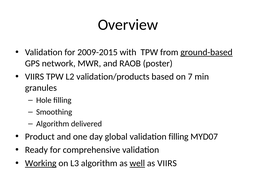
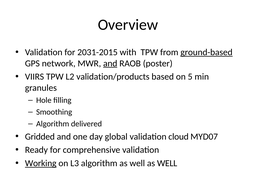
2009-2015: 2009-2015 -> 2031-2015
and at (110, 63) underline: none -> present
7: 7 -> 5
Product: Product -> Gridded
validation filling: filling -> cloud
well at (137, 163) underline: present -> none
VIIRS at (167, 163): VIIRS -> WELL
